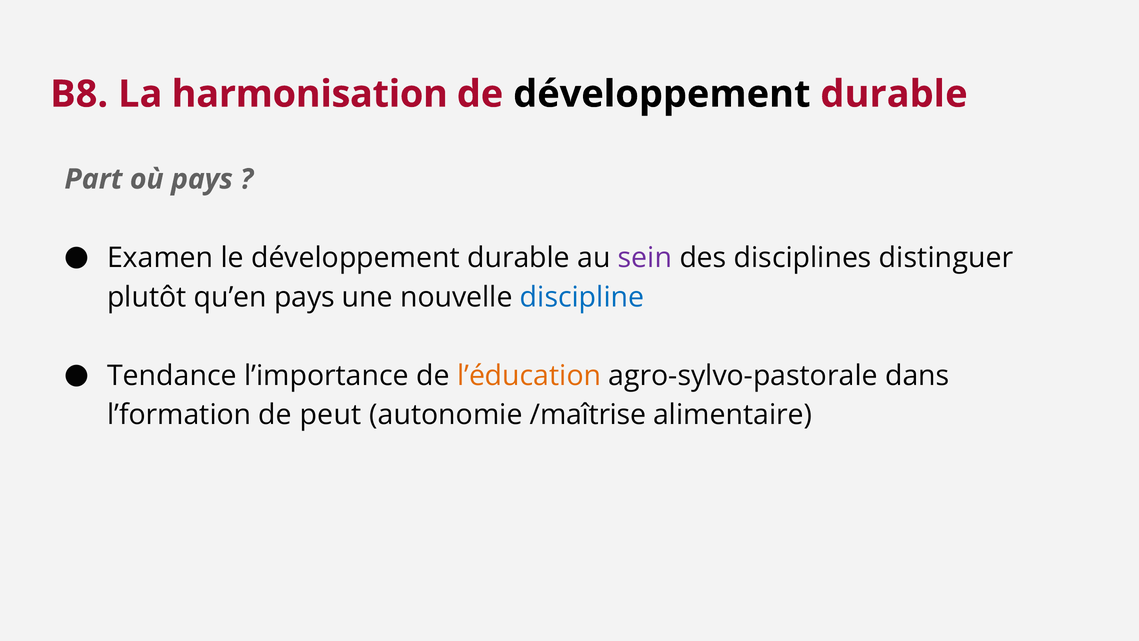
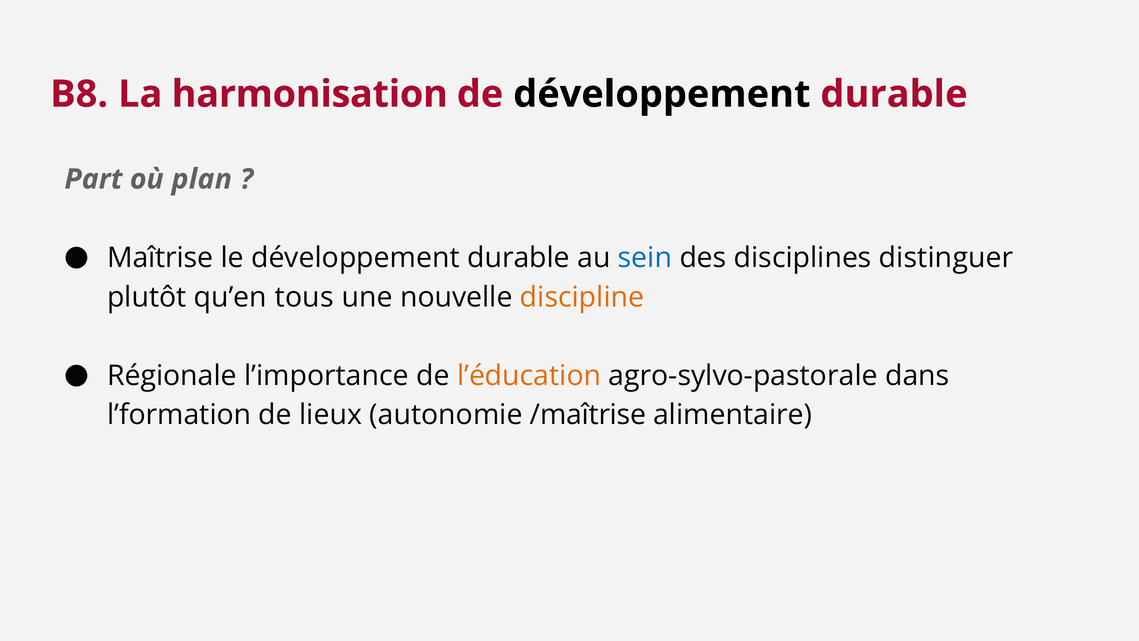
où pays: pays -> plan
Examen: Examen -> Maîtrise
sein colour: purple -> blue
qu’en pays: pays -> tous
discipline colour: blue -> orange
Tendance: Tendance -> Régionale
peut: peut -> lieux
